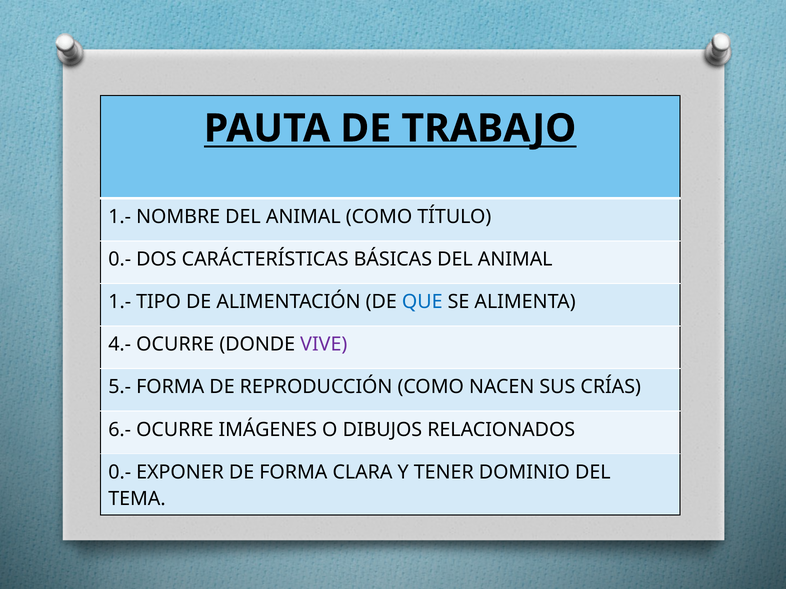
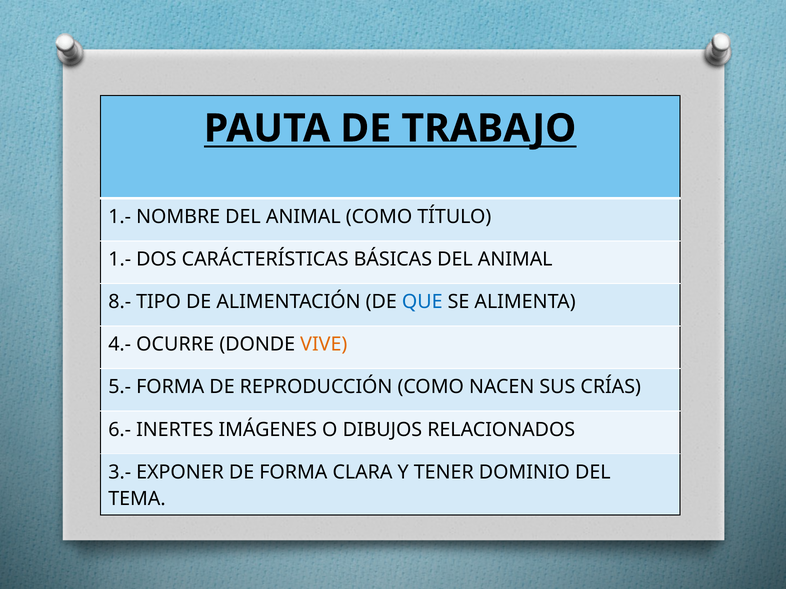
0.- at (120, 259): 0.- -> 1.-
1.- at (120, 302): 1.- -> 8.-
VIVE colour: purple -> orange
6.- OCURRE: OCURRE -> INERTES
0.- at (120, 473): 0.- -> 3.-
